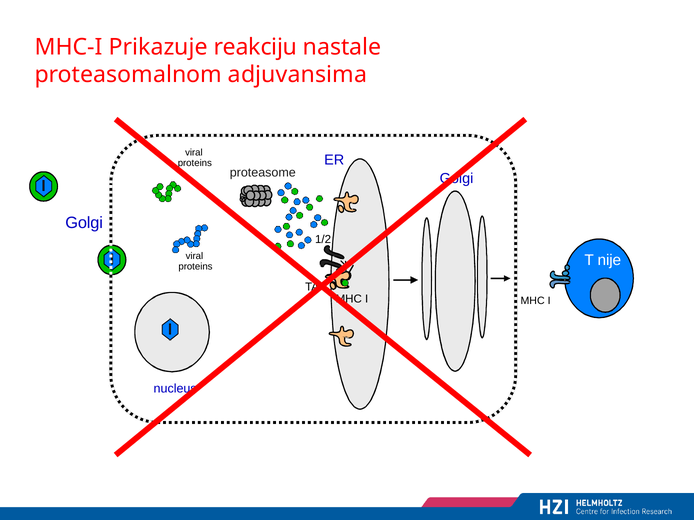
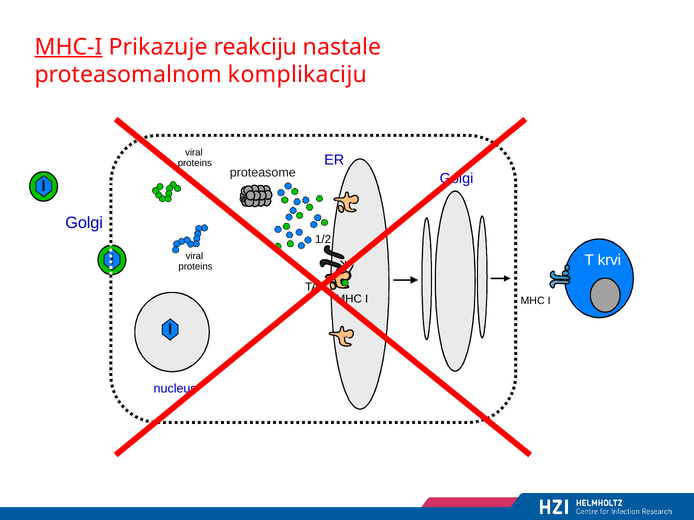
MHC-I underline: none -> present
adjuvansima: adjuvansima -> komplikaciju
nije: nije -> krvi
